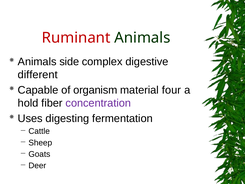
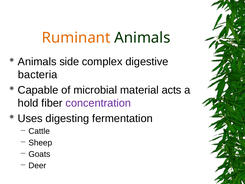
Ruminant colour: red -> orange
different: different -> bacteria
organism: organism -> microbial
four: four -> acts
